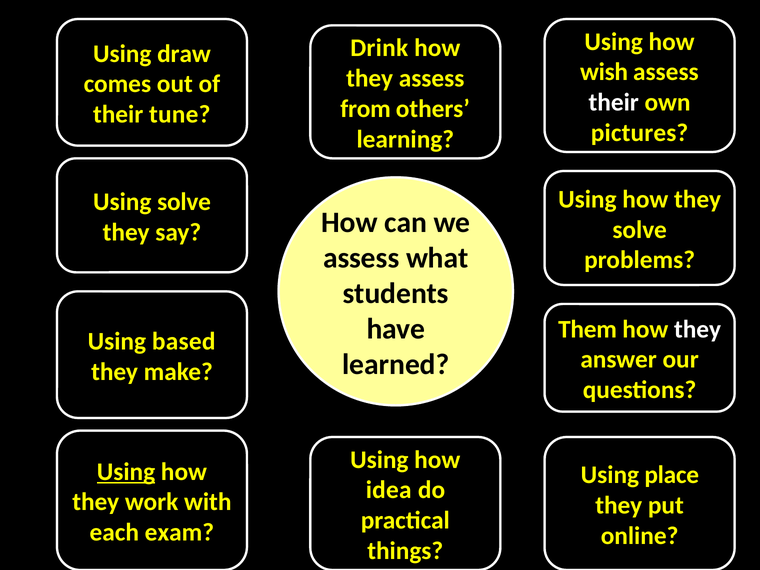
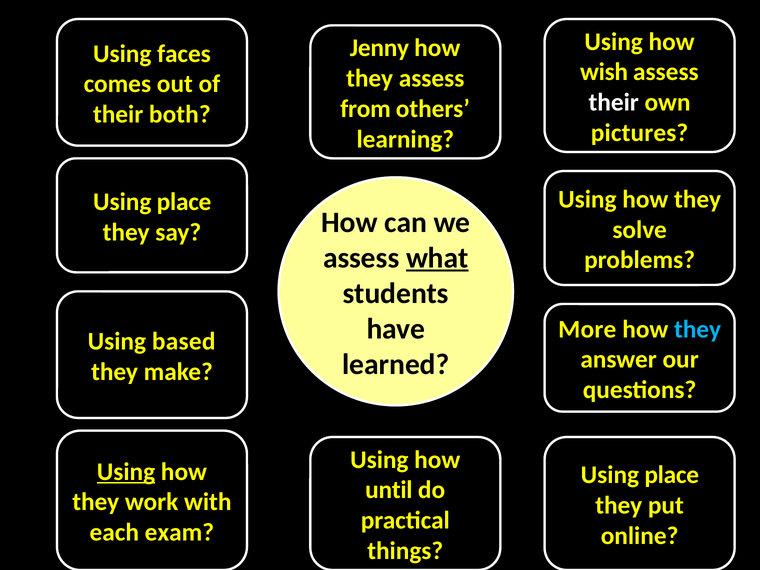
Drink: Drink -> Jenny
draw: draw -> faces
tune: tune -> both
solve at (184, 202): solve -> place
what underline: none -> present
Them: Them -> More
they at (698, 329) colour: white -> light blue
idea: idea -> until
